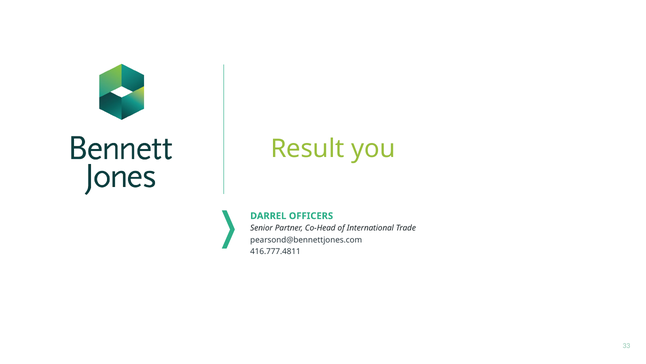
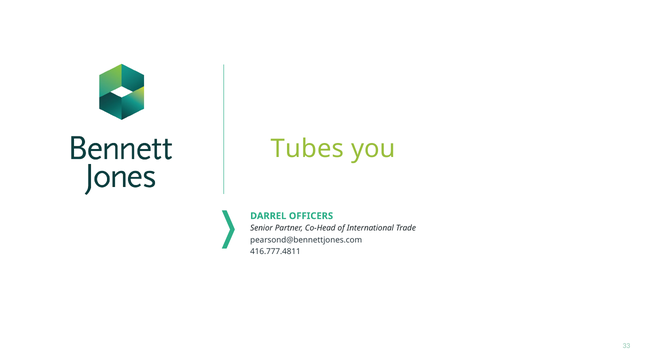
Result: Result -> Tubes
